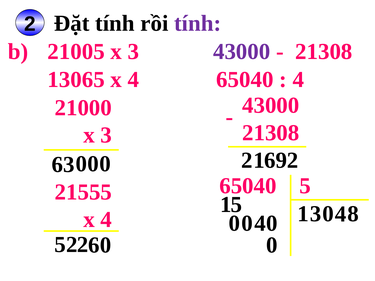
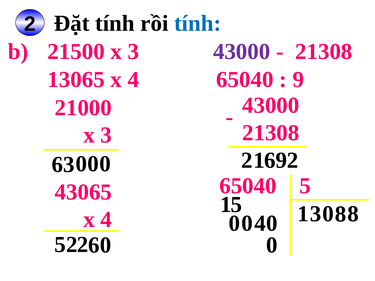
tính at (198, 23) colour: purple -> blue
21005: 21005 -> 21500
4 at (298, 80): 4 -> 9
21555: 21555 -> 43065
4 4: 4 -> 8
